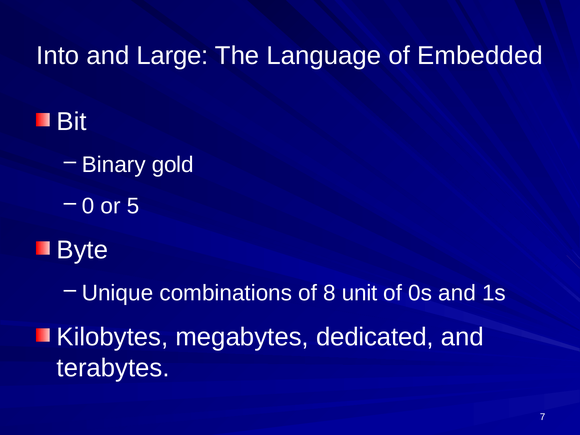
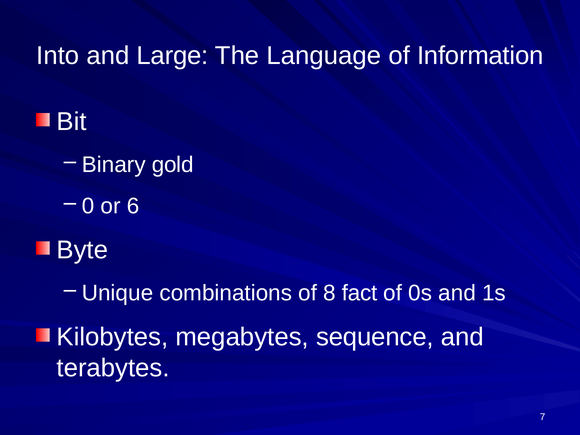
Embedded: Embedded -> Information
5: 5 -> 6
unit: unit -> fact
dedicated: dedicated -> sequence
